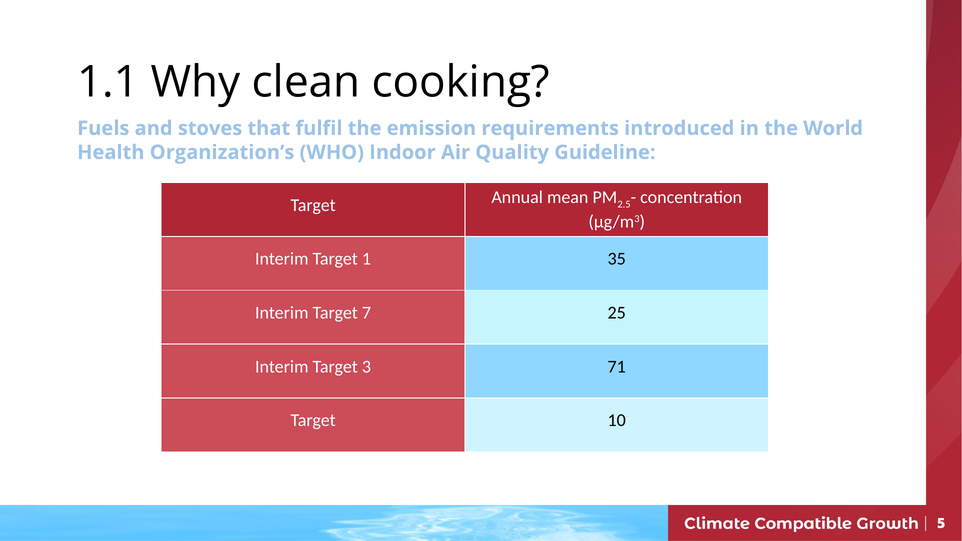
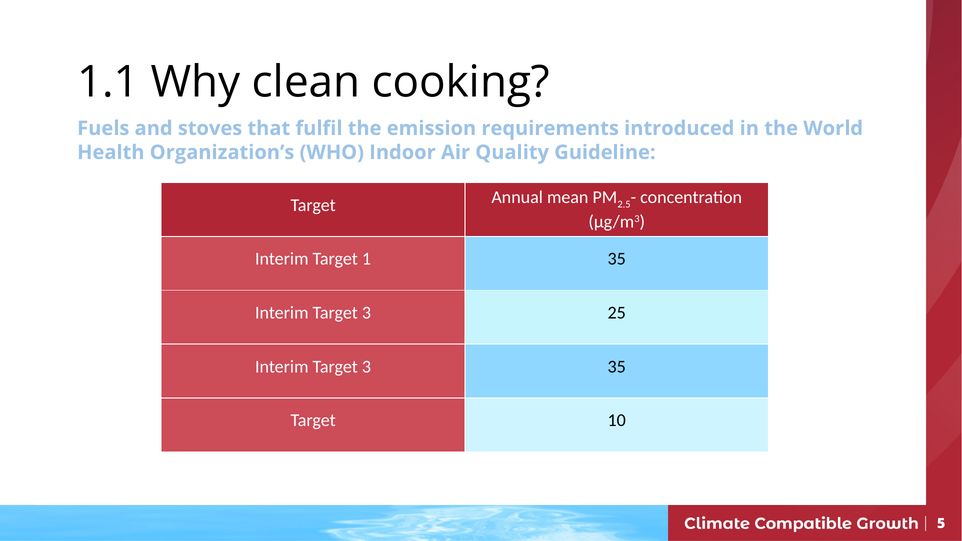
7 at (366, 313): 7 -> 3
3 71: 71 -> 35
